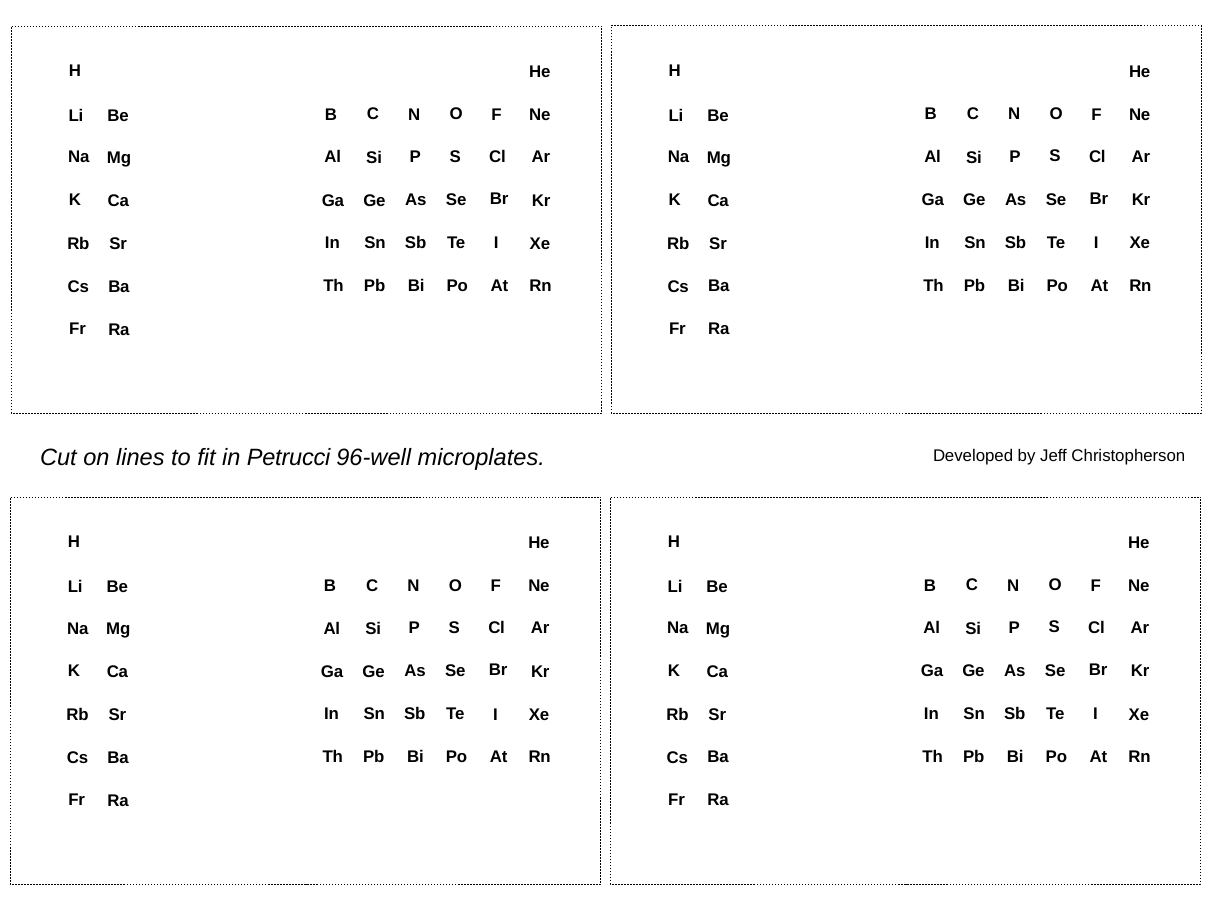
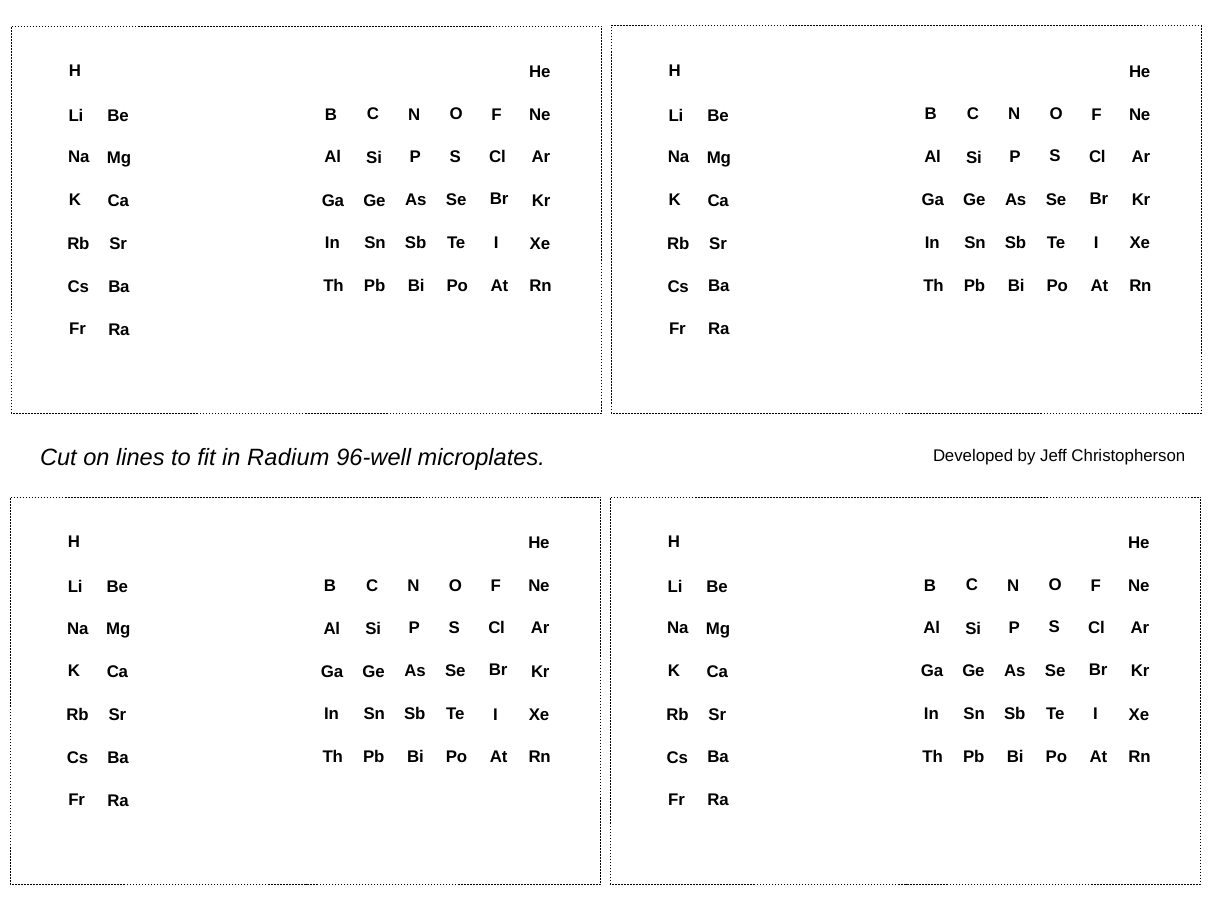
Petrucci: Petrucci -> Radium
